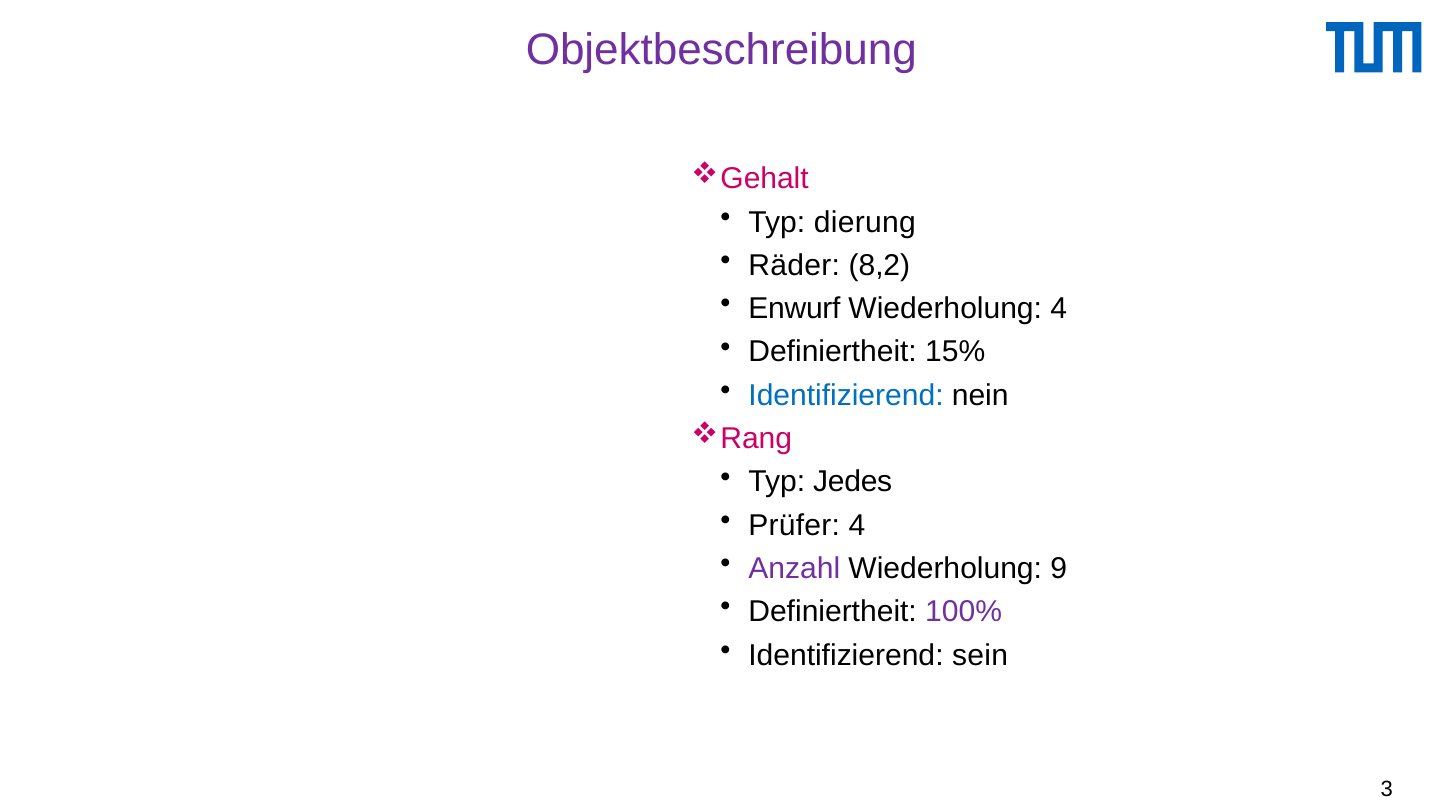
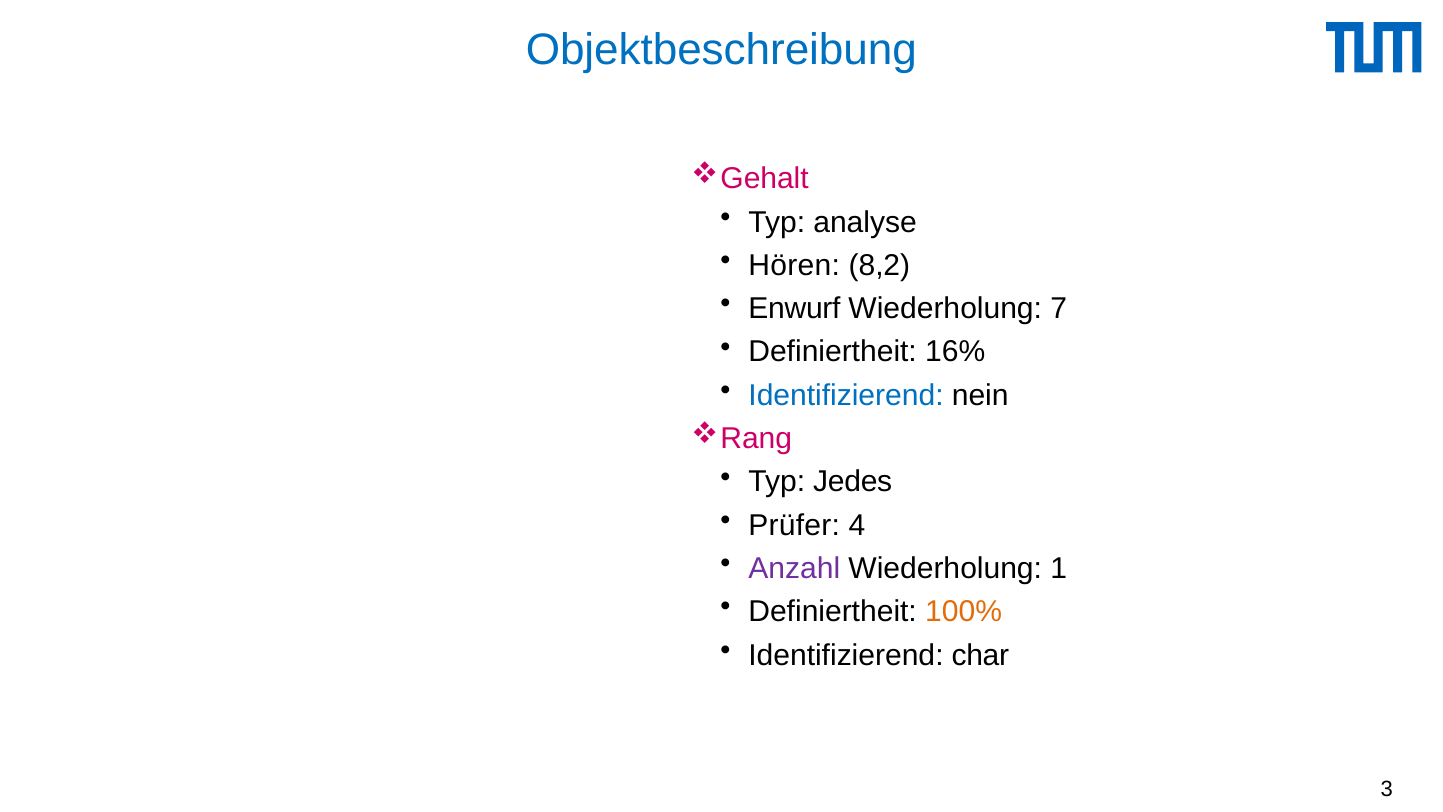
Objektbeschreibung colour: purple -> blue
dierung: dierung -> analyse
Räder: Räder -> Hören
Wiederholung 4: 4 -> 7
15%: 15% -> 16%
Wiederholung 9: 9 -> 1
100% at (964, 612) colour: purple -> orange
Identifizierend sein: sein -> char
